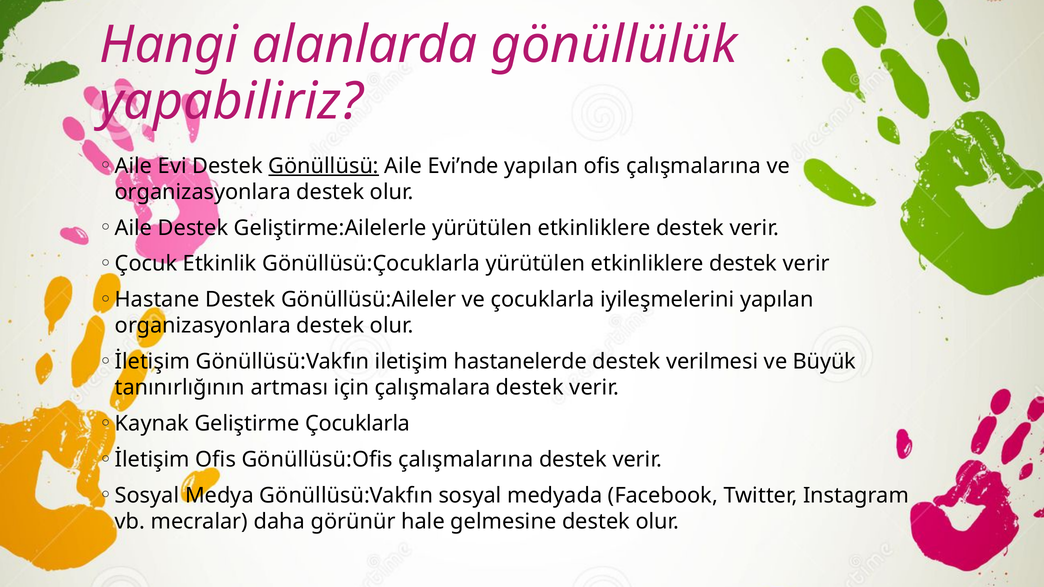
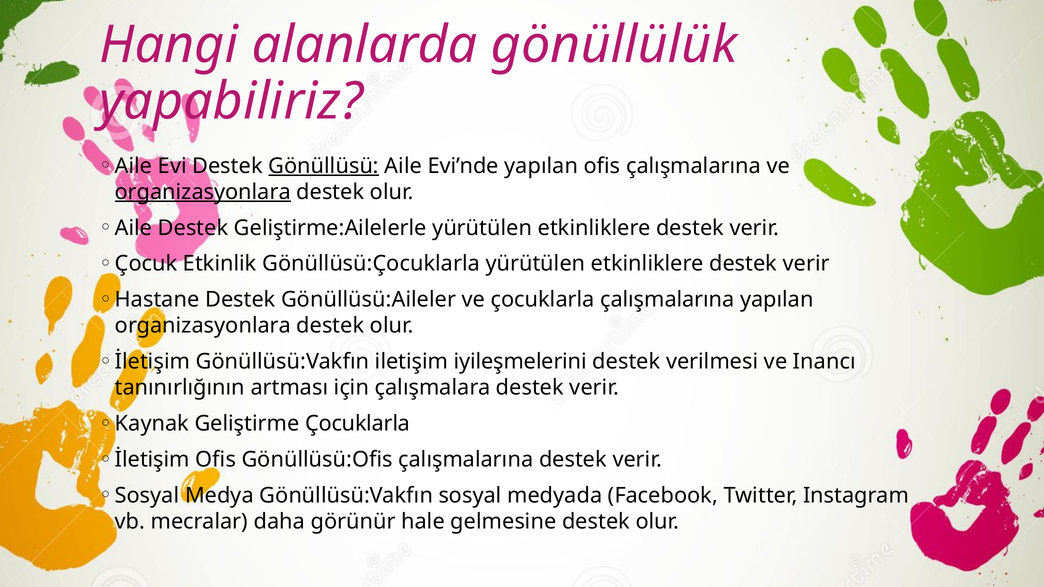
organizasyonlara at (203, 192) underline: none -> present
çocuklarla iyileşmelerini: iyileşmelerini -> çalışmalarına
hastanelerde: hastanelerde -> iyileşmelerini
Büyük: Büyük -> Inancı
